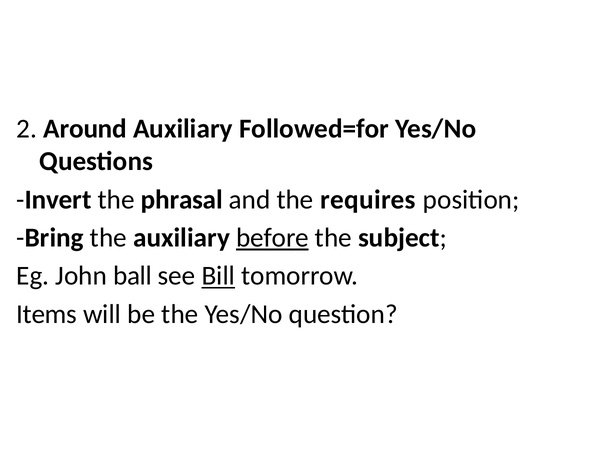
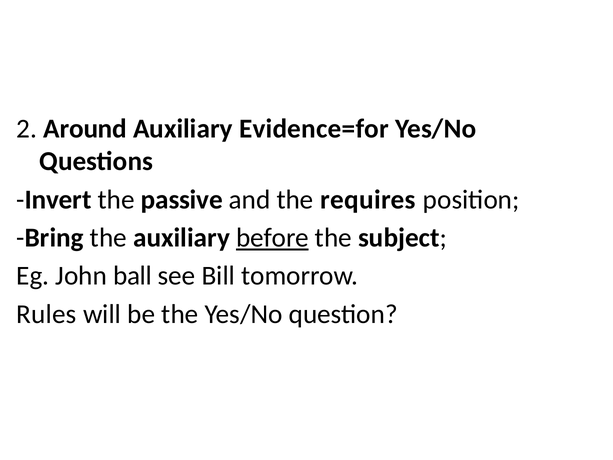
Followed=for: Followed=for -> Evidence=for
phrasal: phrasal -> passive
Bill underline: present -> none
Items: Items -> Rules
